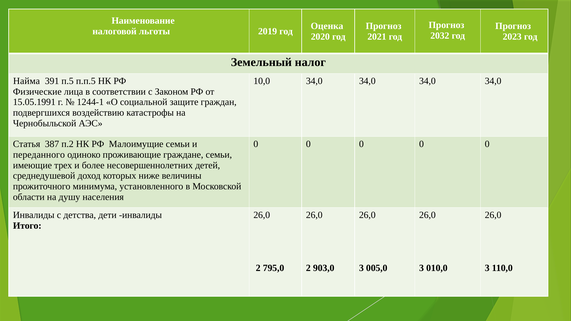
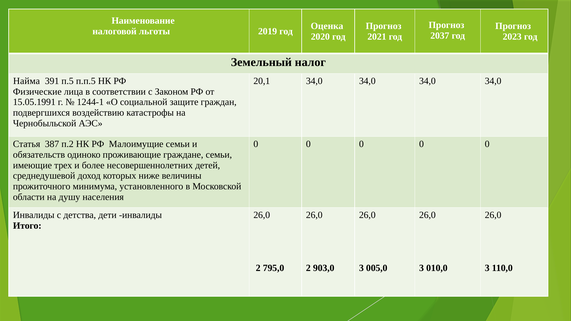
2032: 2032 -> 2037
10,0: 10,0 -> 20,1
переданного: переданного -> обязательств
